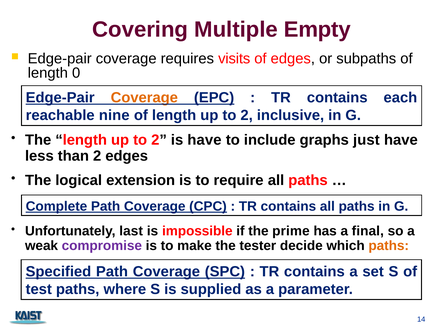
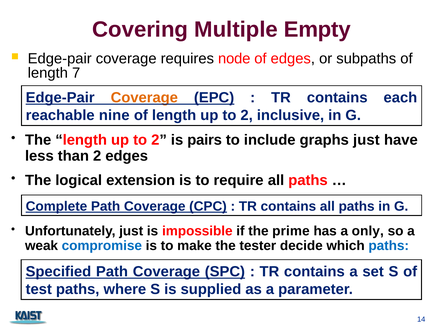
visits: visits -> node
0: 0 -> 7
is have: have -> pairs
Unfortunately last: last -> just
final: final -> only
compromise colour: purple -> blue
paths at (389, 246) colour: orange -> blue
